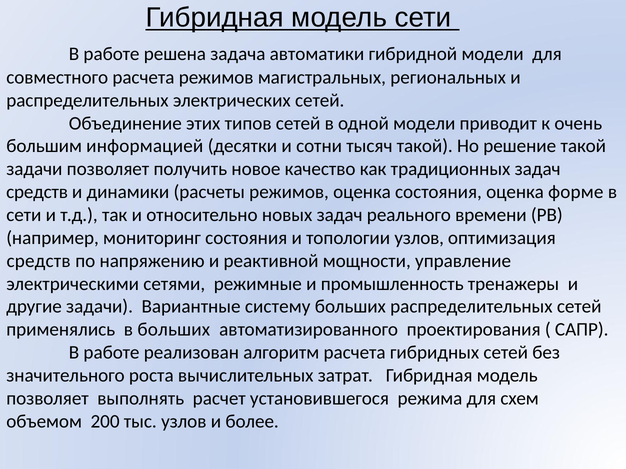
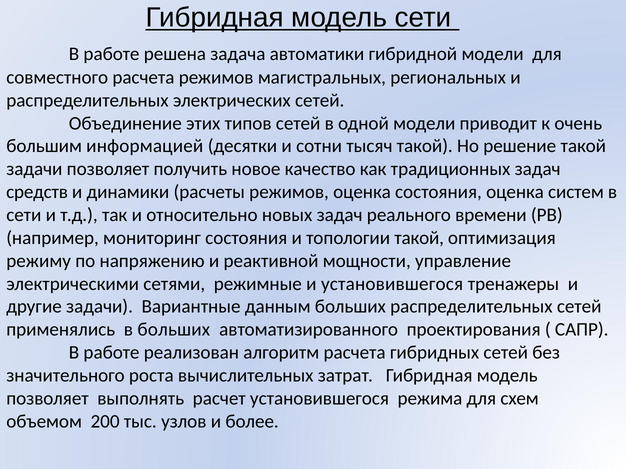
форме: форме -> систем
топологии узлов: узлов -> такой
средств at (39, 261): средств -> режиму
и промышленность: промышленность -> установившегося
систему: систему -> данным
